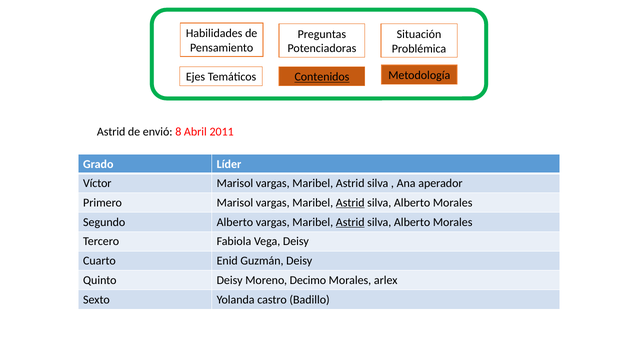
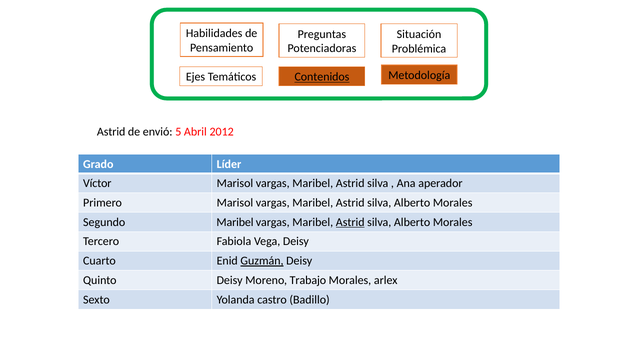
8: 8 -> 5
2011: 2011 -> 2012
Astrid at (350, 203) underline: present -> none
Segundo Alberto: Alberto -> Maribel
Guzmán underline: none -> present
Decimo: Decimo -> Trabajo
